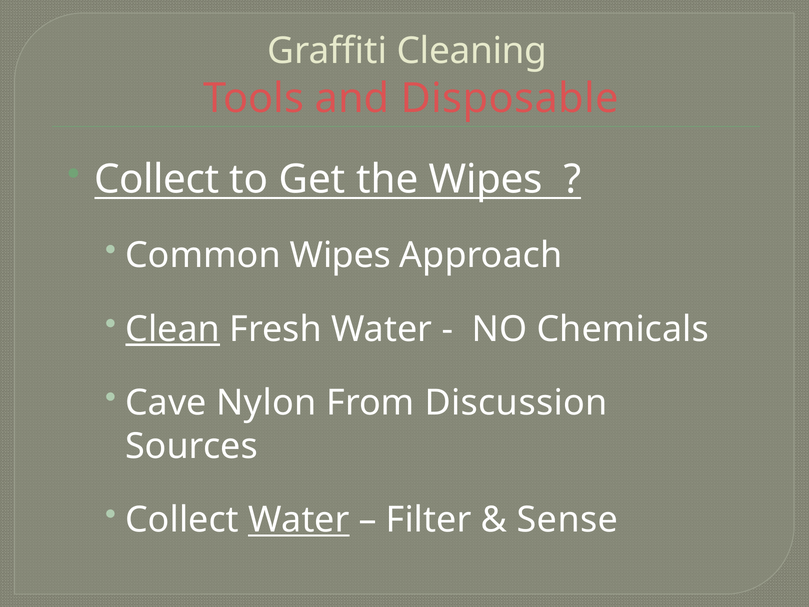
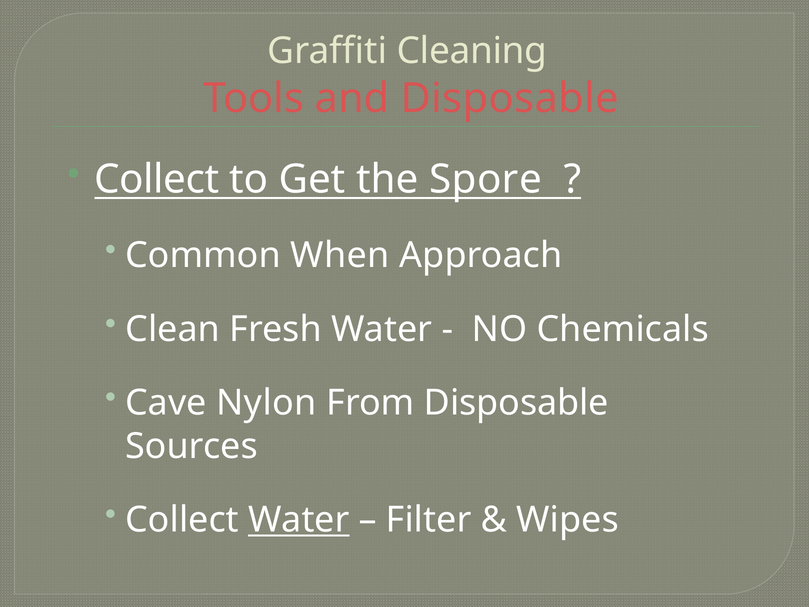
the Wipes: Wipes -> Spore
Common Wipes: Wipes -> When
Clean underline: present -> none
From Discussion: Discussion -> Disposable
Sense: Sense -> Wipes
